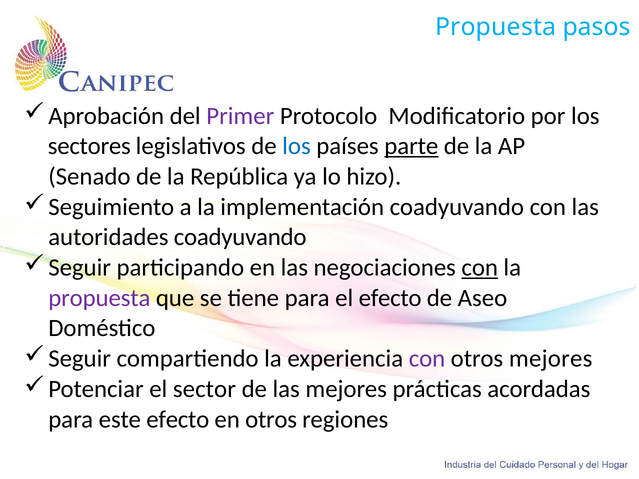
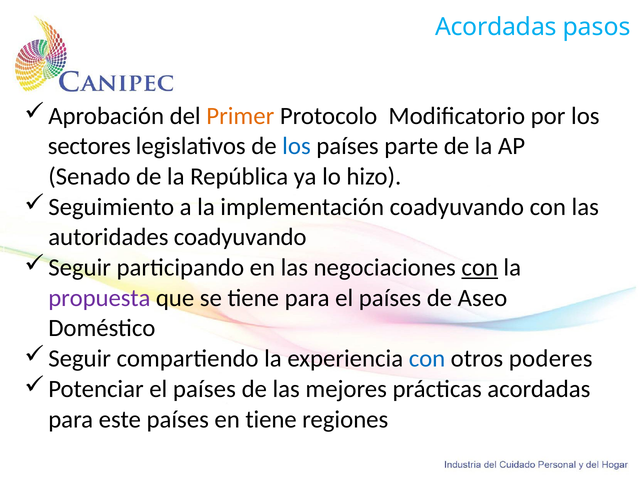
Propuesta at (496, 27): Propuesta -> Acordadas
Primer colour: purple -> orange
parte underline: present -> none
para el efecto: efecto -> países
con at (427, 359) colour: purple -> blue
otros mejores: mejores -> poderes
sector at (204, 389): sector -> países
este efecto: efecto -> países
en otros: otros -> tiene
